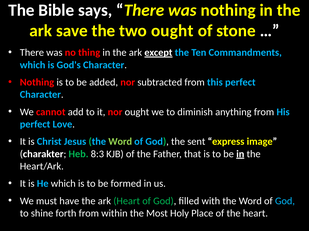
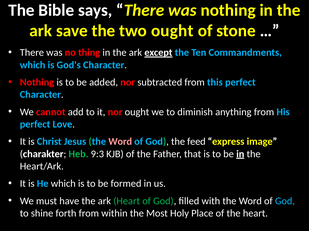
Word at (120, 142) colour: light green -> pink
sent: sent -> feed
8:3: 8:3 -> 9:3
